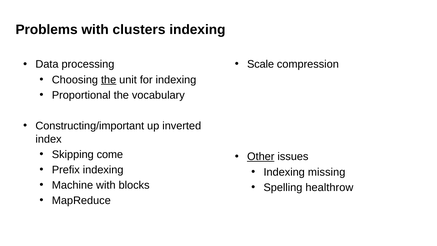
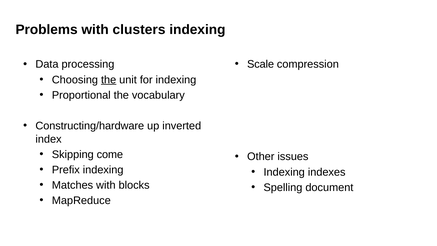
Constructing/important: Constructing/important -> Constructing/hardware
Other underline: present -> none
missing: missing -> indexes
Machine: Machine -> Matches
healthrow: healthrow -> document
